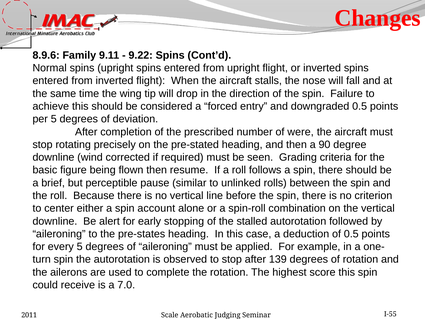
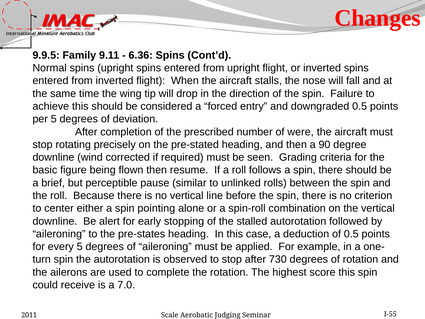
8.9.6: 8.9.6 -> 9.9.5
9.22: 9.22 -> 6.36
account: account -> pointing
139: 139 -> 730
